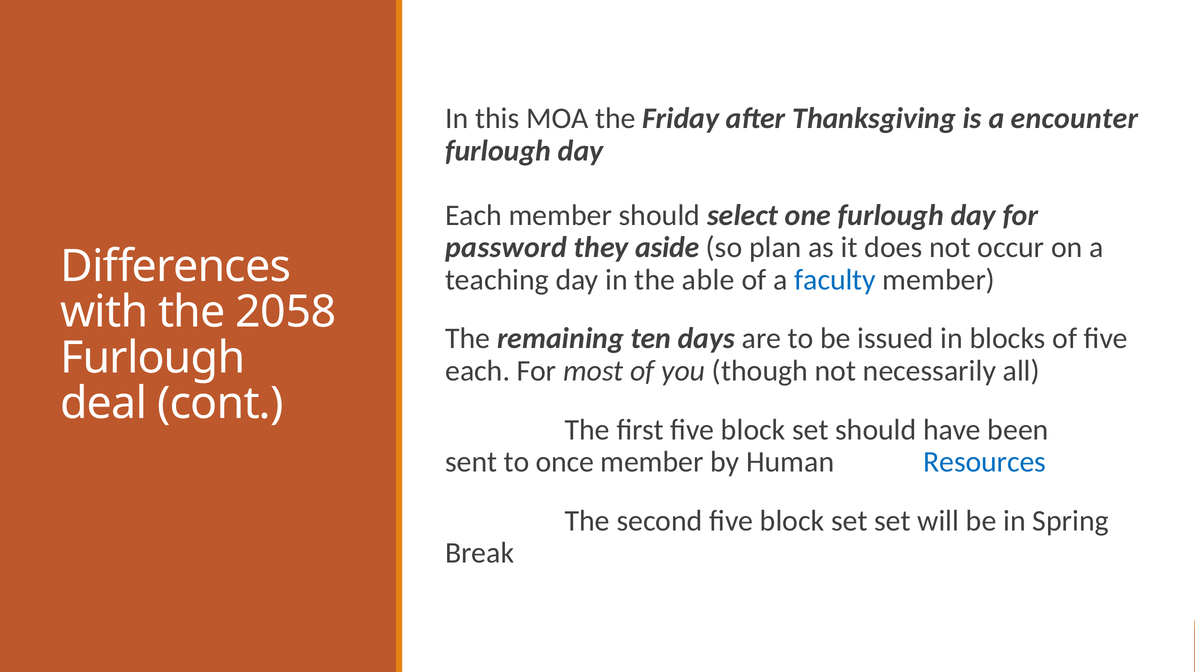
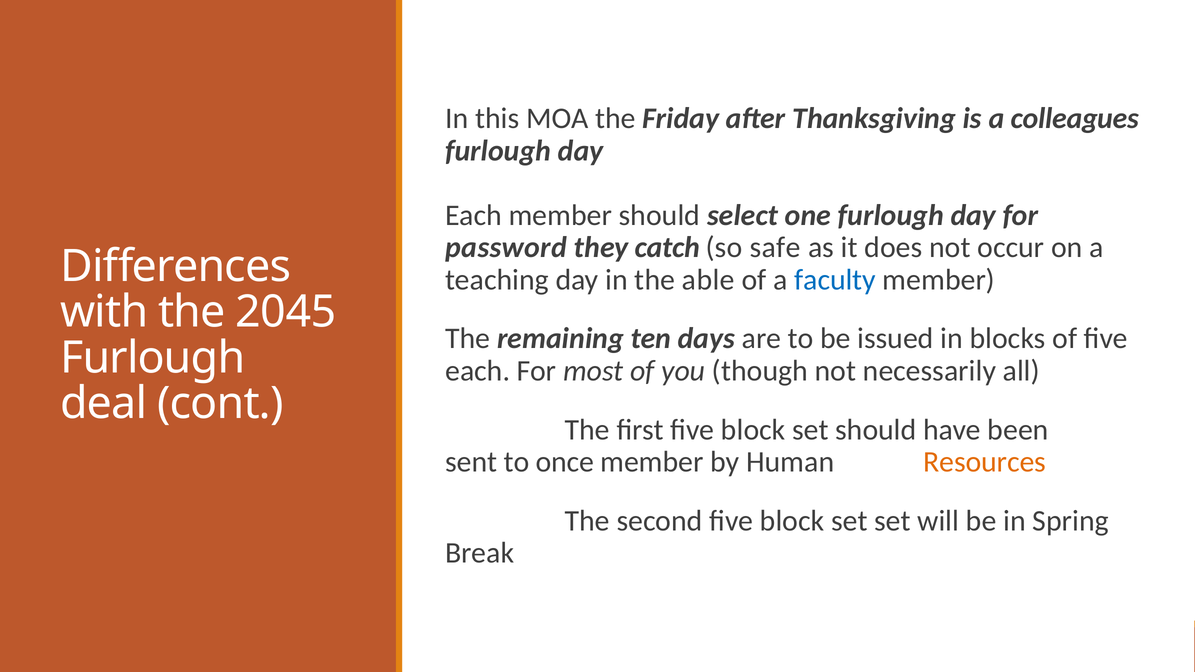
encounter: encounter -> colleagues
aside: aside -> catch
plan: plan -> safe
2058: 2058 -> 2045
Resources colour: blue -> orange
